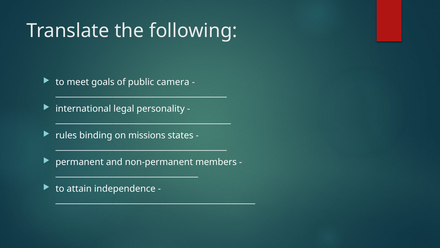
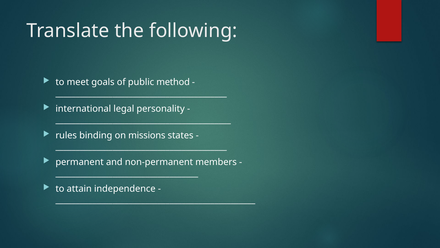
camera: camera -> method
